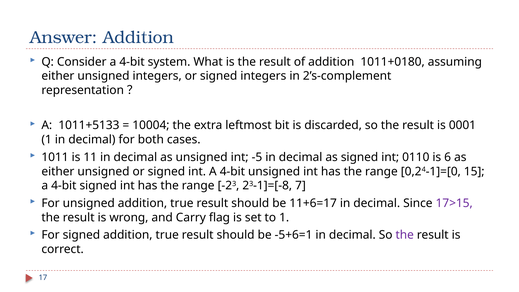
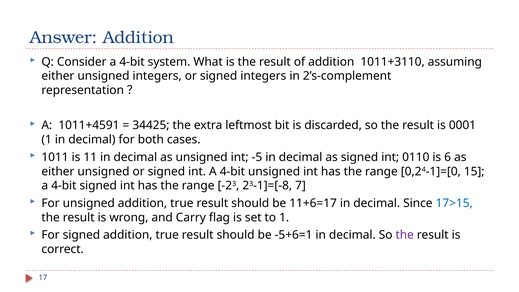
1011+0180: 1011+0180 -> 1011+3110
1011+5133: 1011+5133 -> 1011+4591
10004: 10004 -> 34425
17>15 colour: purple -> blue
